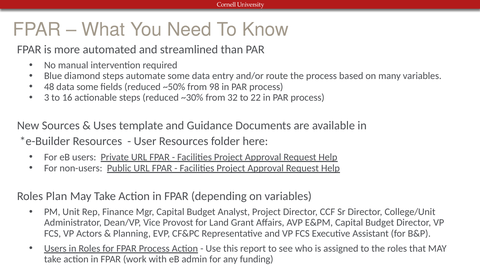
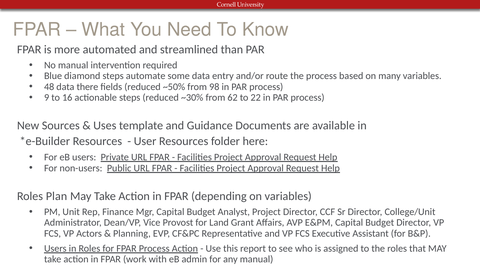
data some: some -> there
3: 3 -> 9
32: 32 -> 62
any funding: funding -> manual
